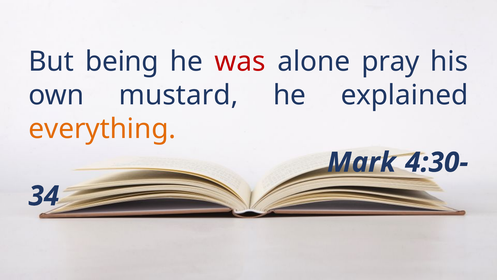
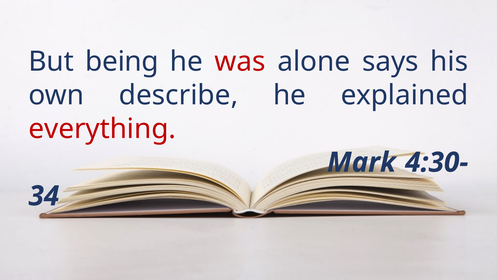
pray: pray -> says
mustard: mustard -> describe
everything colour: orange -> red
